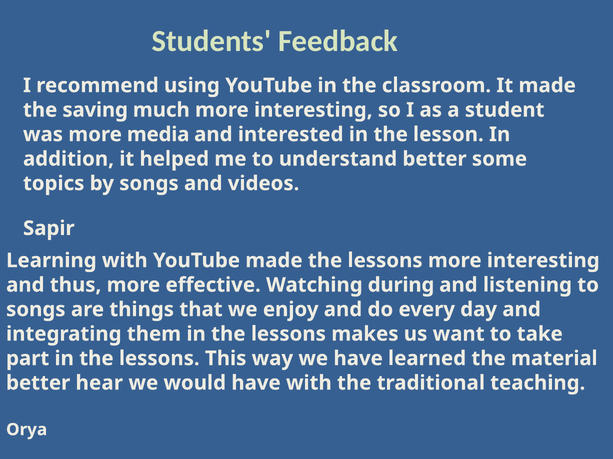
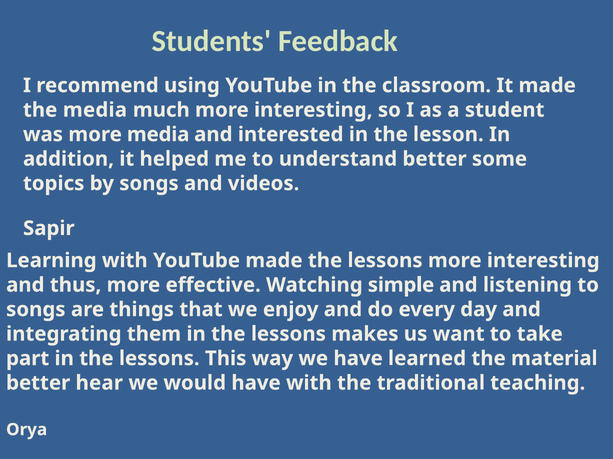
the saving: saving -> media
during: during -> simple
